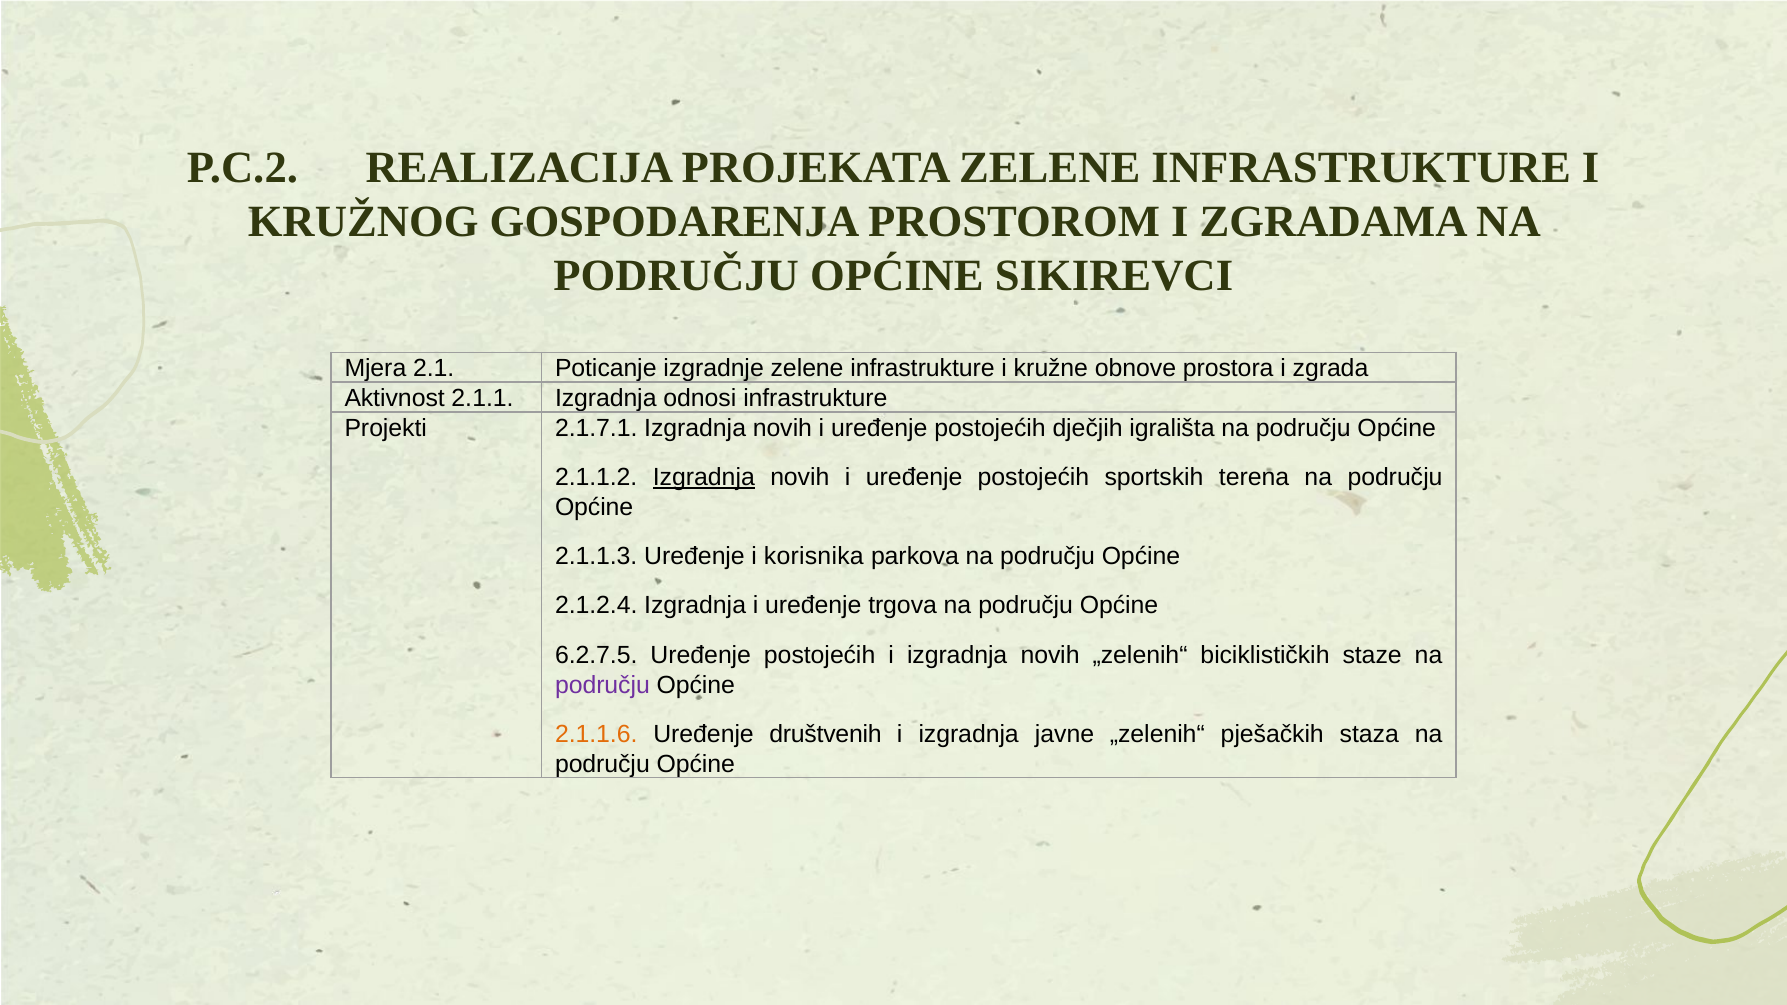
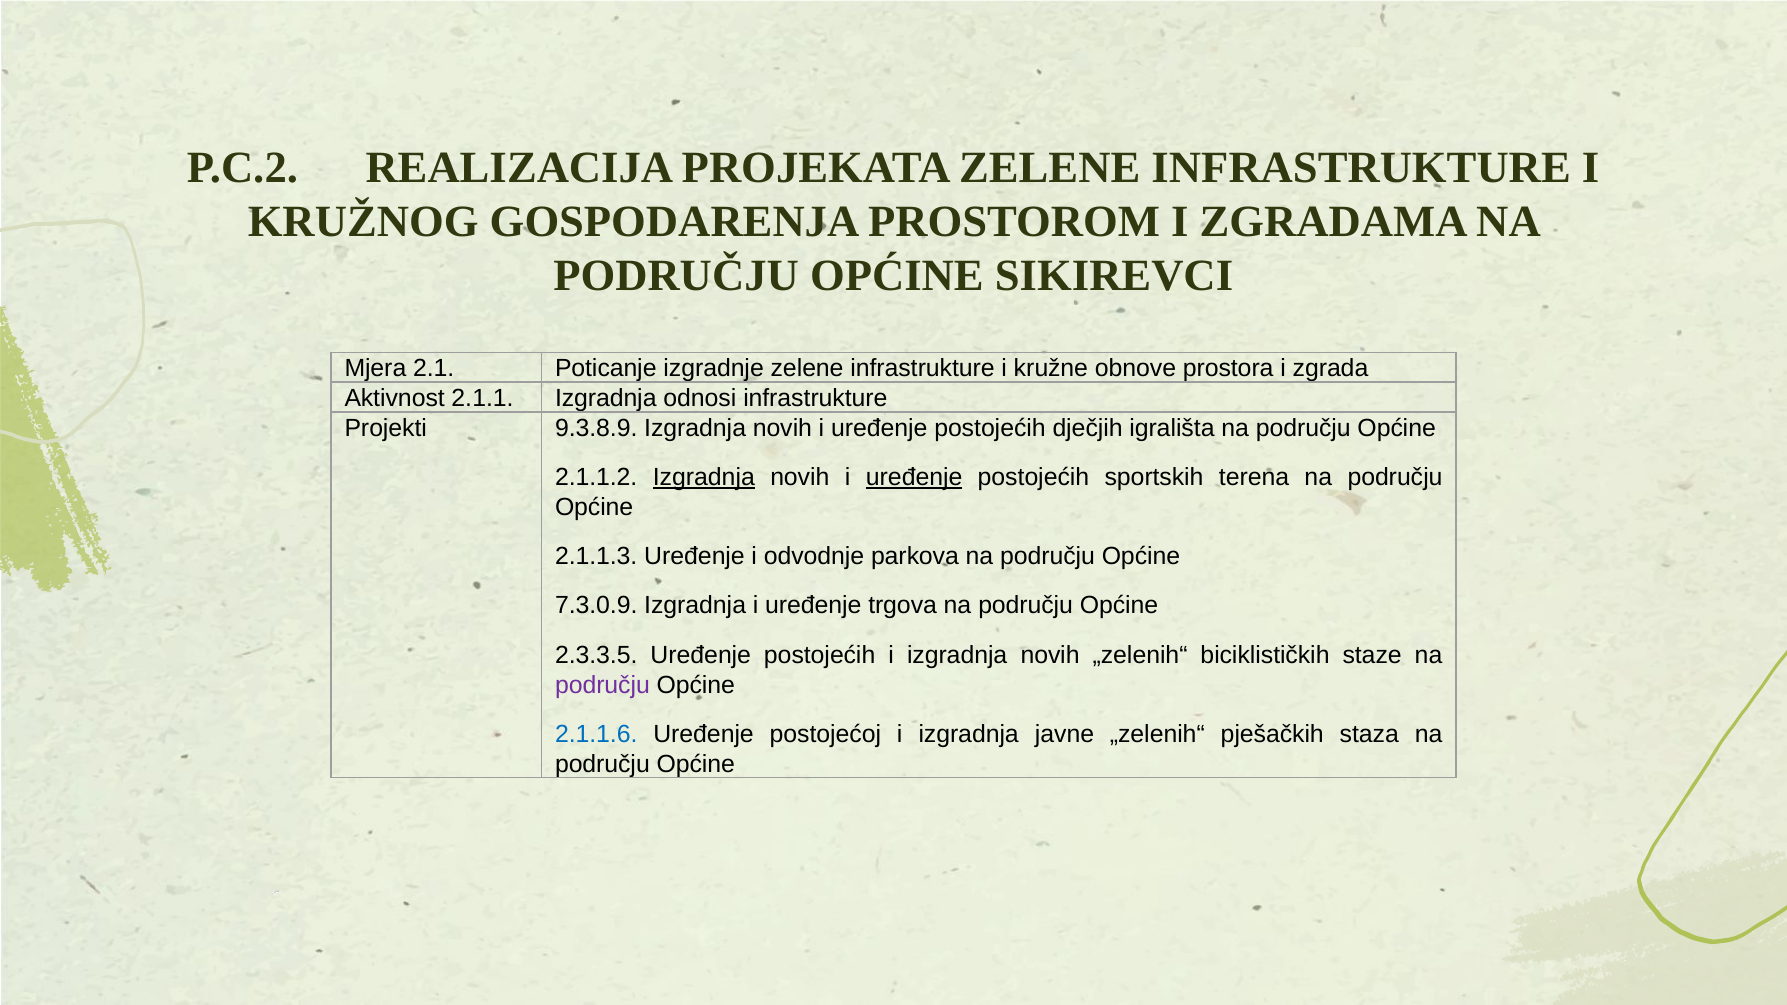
2.1.7.1: 2.1.7.1 -> 9.3.8.9
uređenje at (914, 477) underline: none -> present
korisnika: korisnika -> odvodnje
2.1.2.4: 2.1.2.4 -> 7.3.0.9
6.2.7.5: 6.2.7.5 -> 2.3.3.5
2.1.1.6 colour: orange -> blue
društvenih: društvenih -> postojećoj
